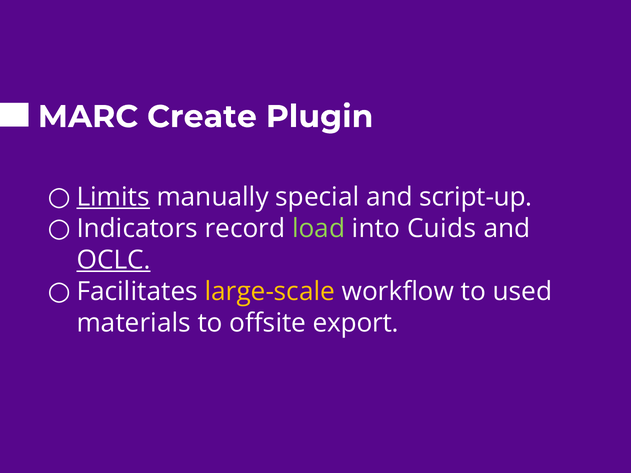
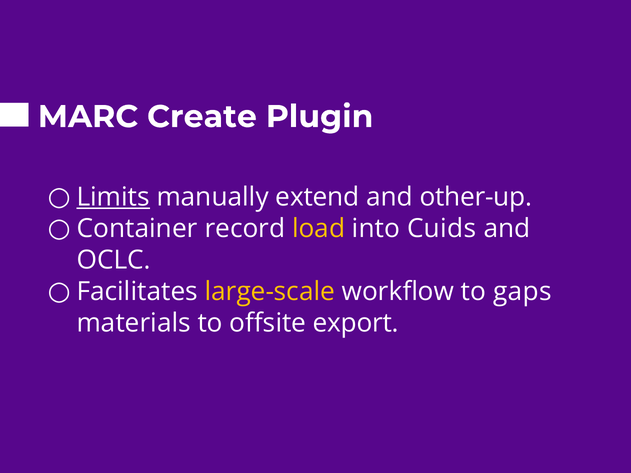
special: special -> extend
script-up: script-up -> other-up
Indicators: Indicators -> Container
load colour: light green -> yellow
OCLC underline: present -> none
used: used -> gaps
